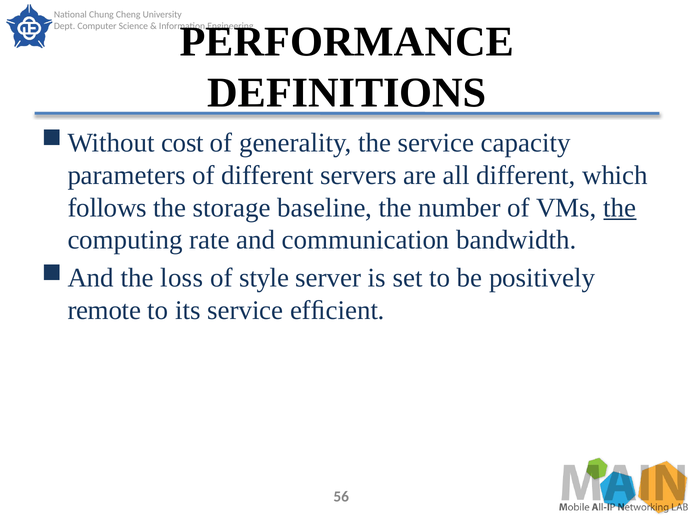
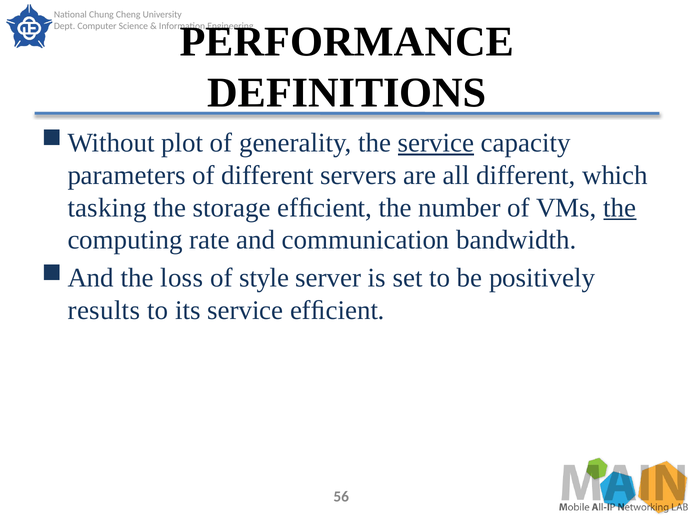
cost: cost -> plot
service at (436, 143) underline: none -> present
follows: follows -> tasking
storage baseline: baseline -> efﬁcient
remote: remote -> results
